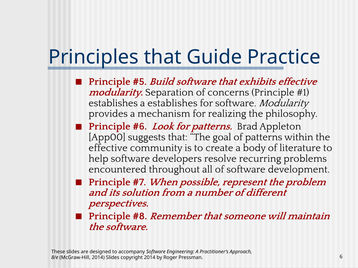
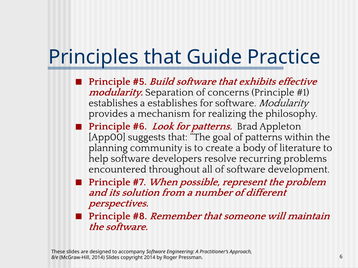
effective at (108, 148): effective -> planning
